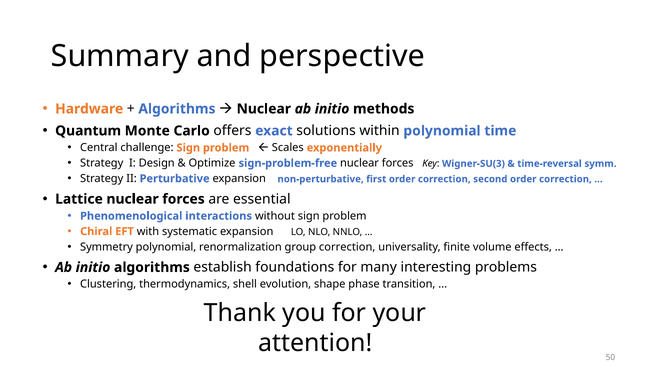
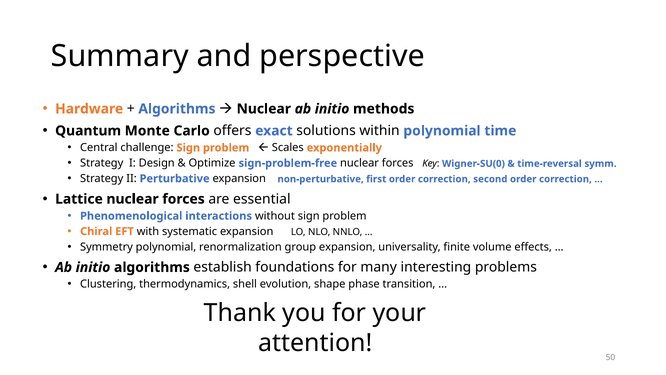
Wigner-SU(3: Wigner-SU(3 -> Wigner-SU(0
group correction: correction -> expansion
